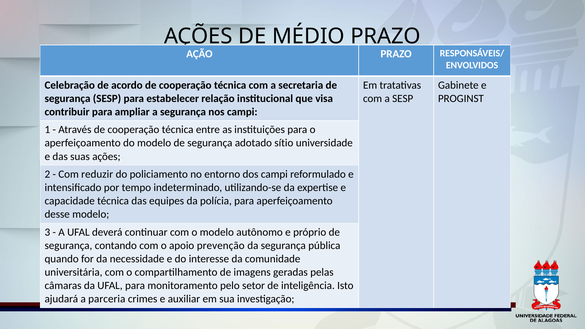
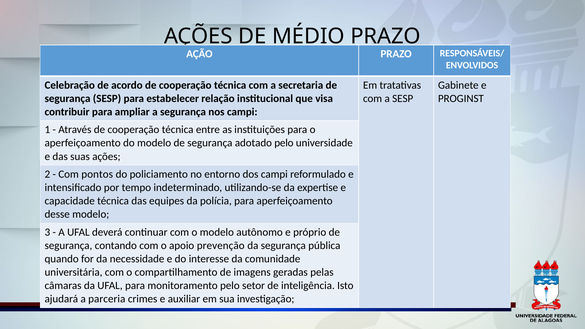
adotado sítio: sítio -> pelo
reduzir: reduzir -> pontos
